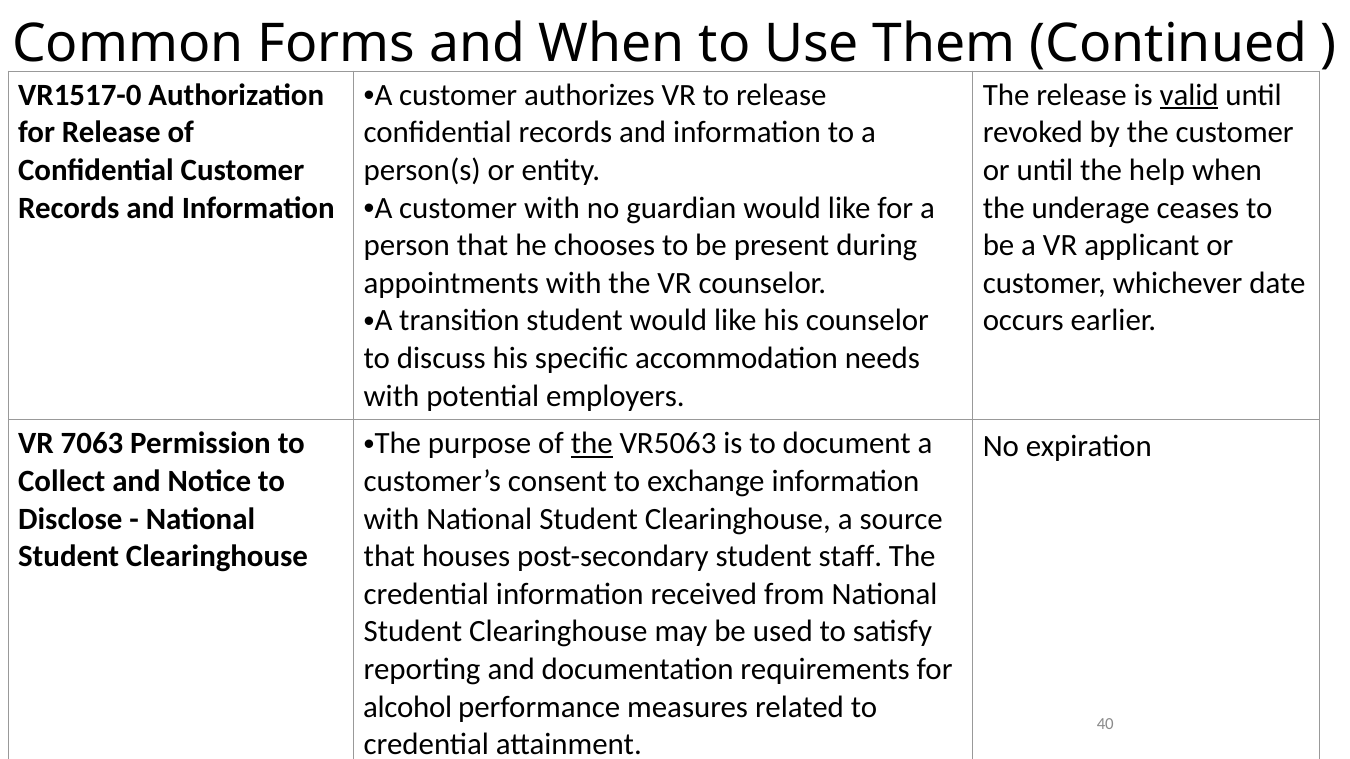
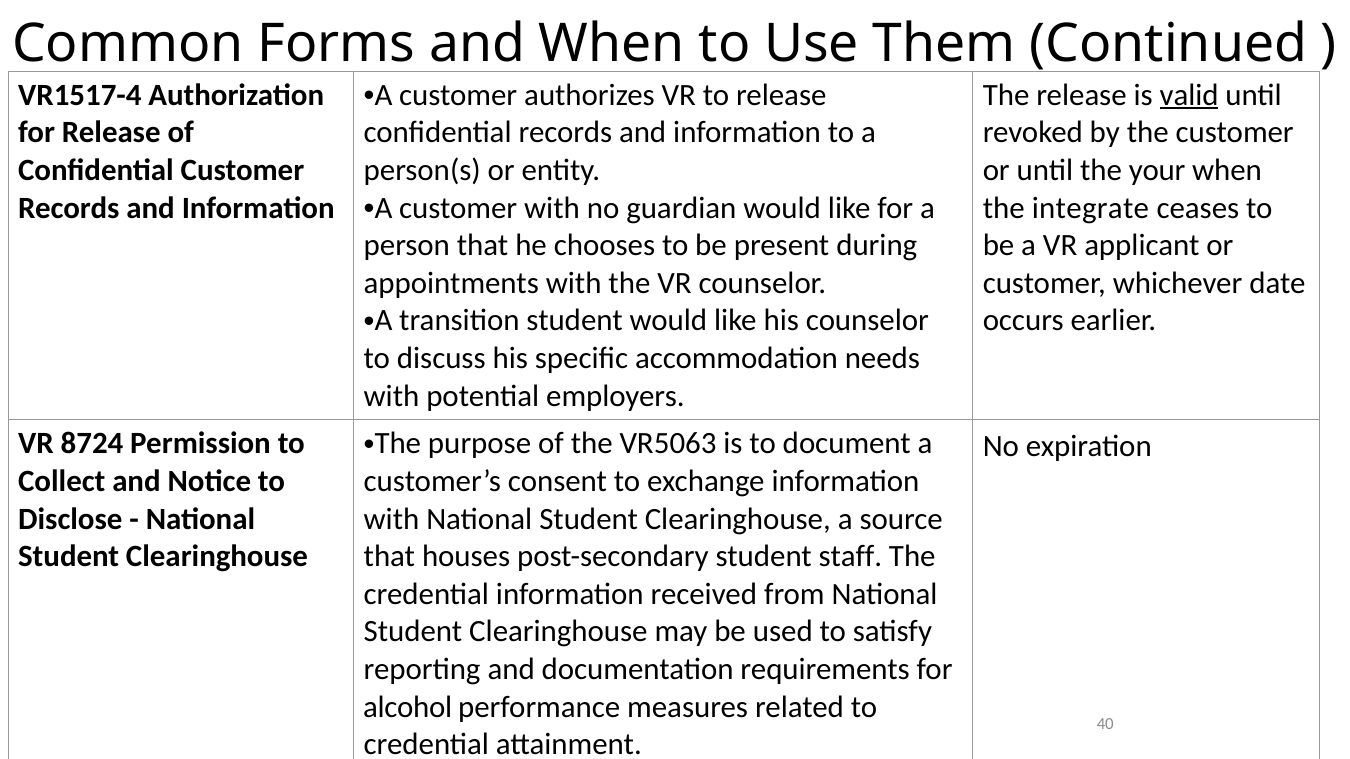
VR1517-0: VR1517-0 -> VR1517-4
help: help -> your
underage: underage -> integrate
the at (592, 444) underline: present -> none
7063: 7063 -> 8724
